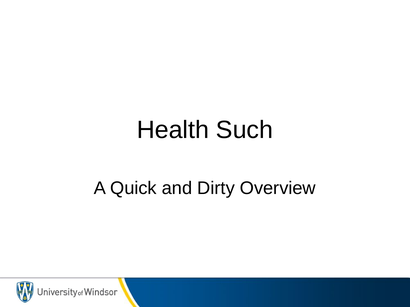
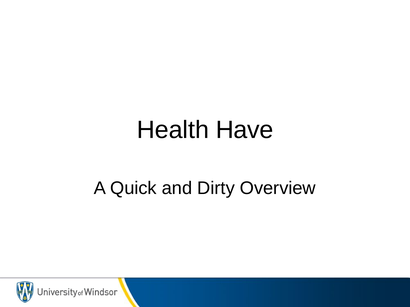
Such: Such -> Have
